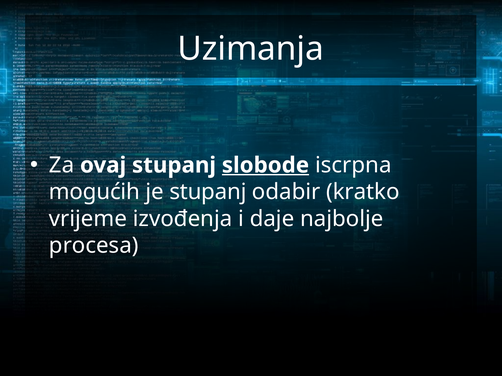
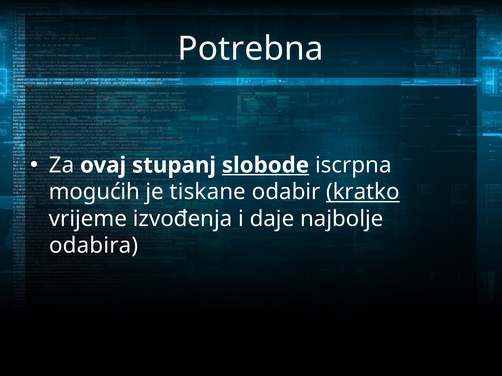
Uzimanja: Uzimanja -> Potrebna
je stupanj: stupanj -> tiskane
kratko underline: none -> present
procesa: procesa -> odabira
